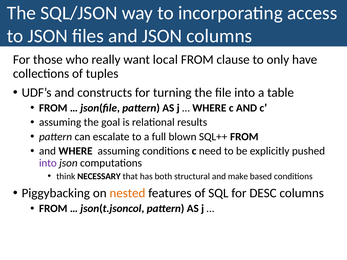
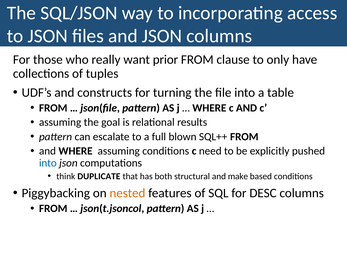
local: local -> prior
into at (48, 163) colour: purple -> blue
NECESSARY: NECESSARY -> DUPLICATE
